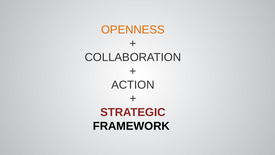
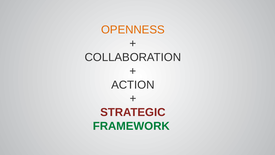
FRAMEWORK colour: black -> green
